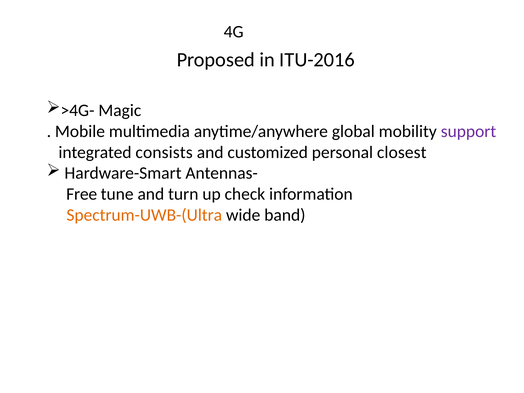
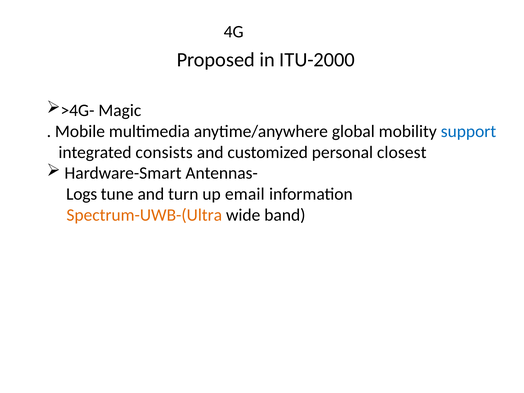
ITU-2016: ITU-2016 -> ITU-2000
support colour: purple -> blue
Free: Free -> Logs
check: check -> email
